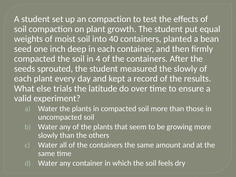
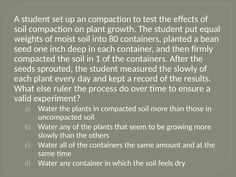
40: 40 -> 80
4: 4 -> 1
trials: trials -> ruler
latitude: latitude -> process
